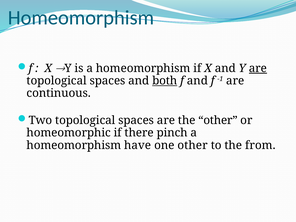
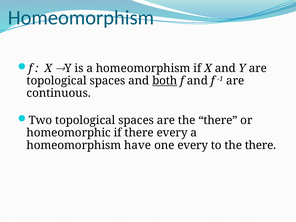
are at (258, 68) underline: present -> none
are the other: other -> there
there pinch: pinch -> every
one other: other -> every
to the from: from -> there
